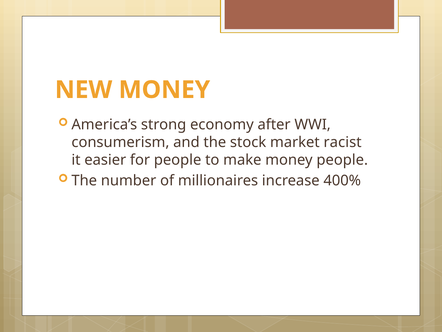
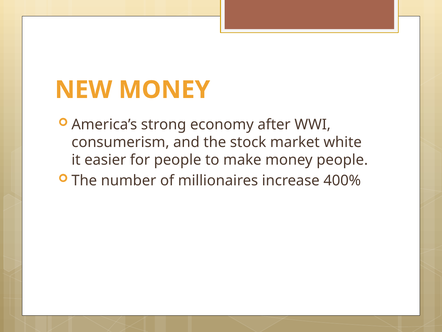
racist: racist -> white
